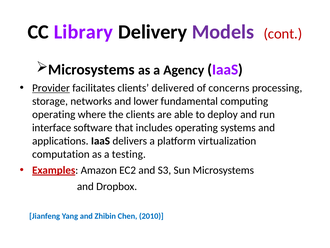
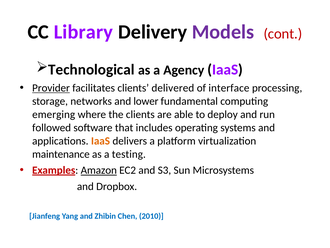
Microsystems at (91, 70): Microsystems -> Technological
concerns: concerns -> interface
operating at (54, 114): operating -> emerging
interface: interface -> followed
IaaS at (101, 141) colour: black -> orange
computation: computation -> maintenance
Amazon underline: none -> present
